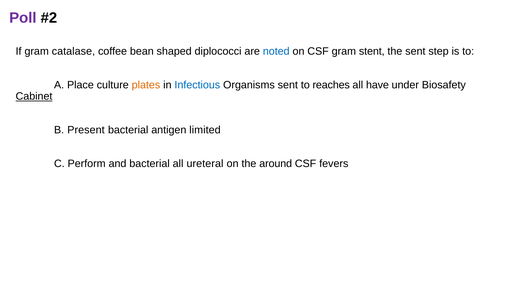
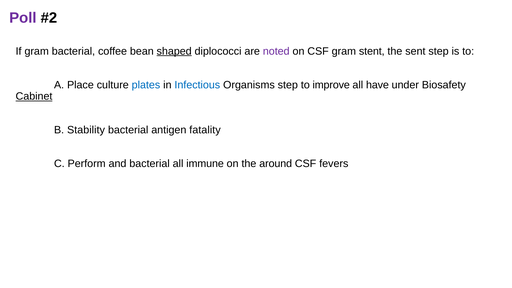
gram catalase: catalase -> bacterial
shaped underline: none -> present
noted colour: blue -> purple
plates colour: orange -> blue
Organisms sent: sent -> step
reaches: reaches -> improve
Present: Present -> Stability
limited: limited -> fatality
ureteral: ureteral -> immune
